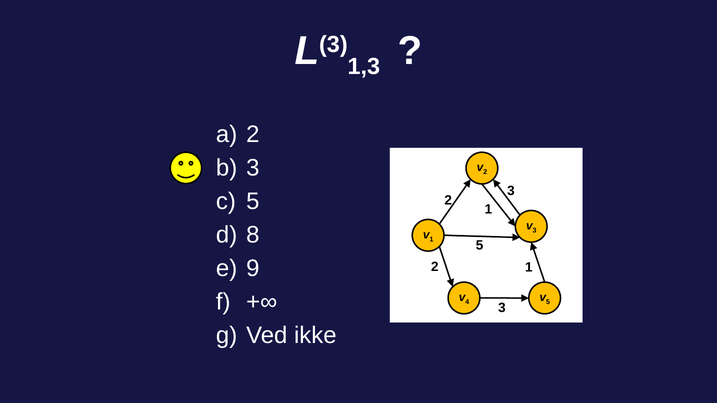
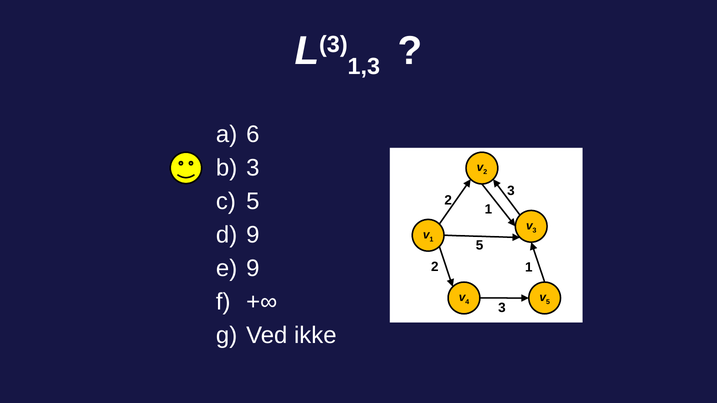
2 at (253, 135): 2 -> 6
8 at (253, 235): 8 -> 9
